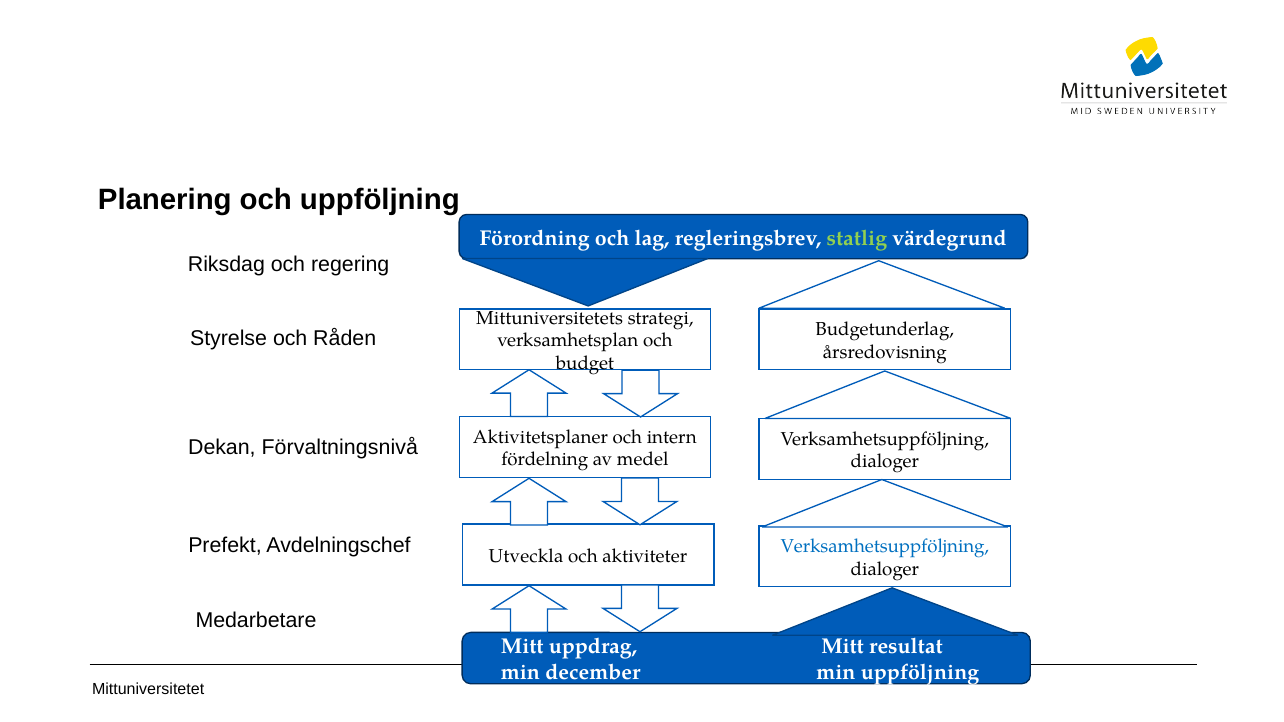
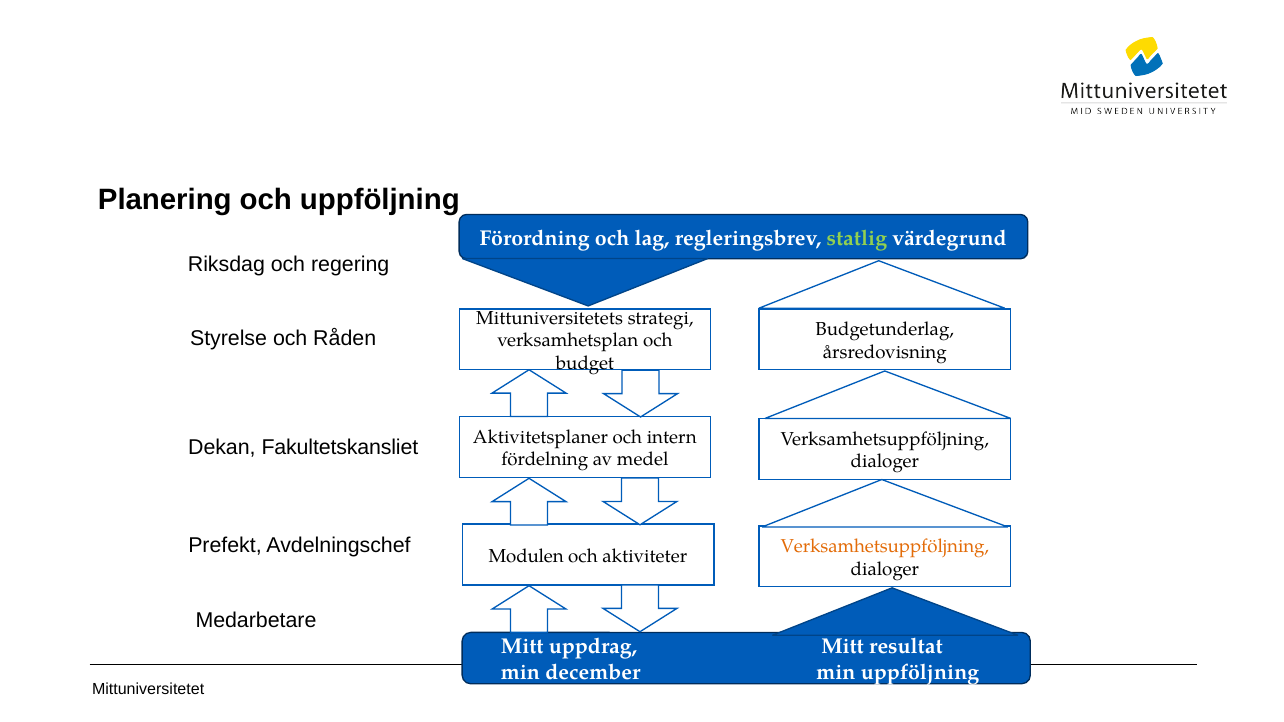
Förvaltningsnivå: Förvaltningsnivå -> Fakultetskansliet
Verksamhetsuppföljning at (885, 547) colour: blue -> orange
Utveckla: Utveckla -> Modulen
